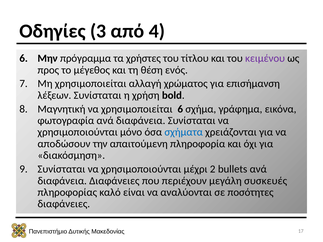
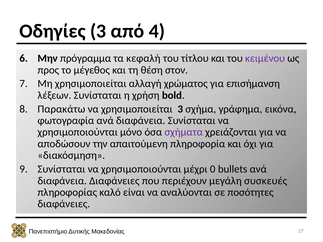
χρήστες: χρήστες -> κεφαλή
ενός: ενός -> στον
Μαγνητική: Μαγνητική -> Παρακάτω
χρησιμοποιείται 6: 6 -> 3
σχήματα colour: blue -> purple
2: 2 -> 0
